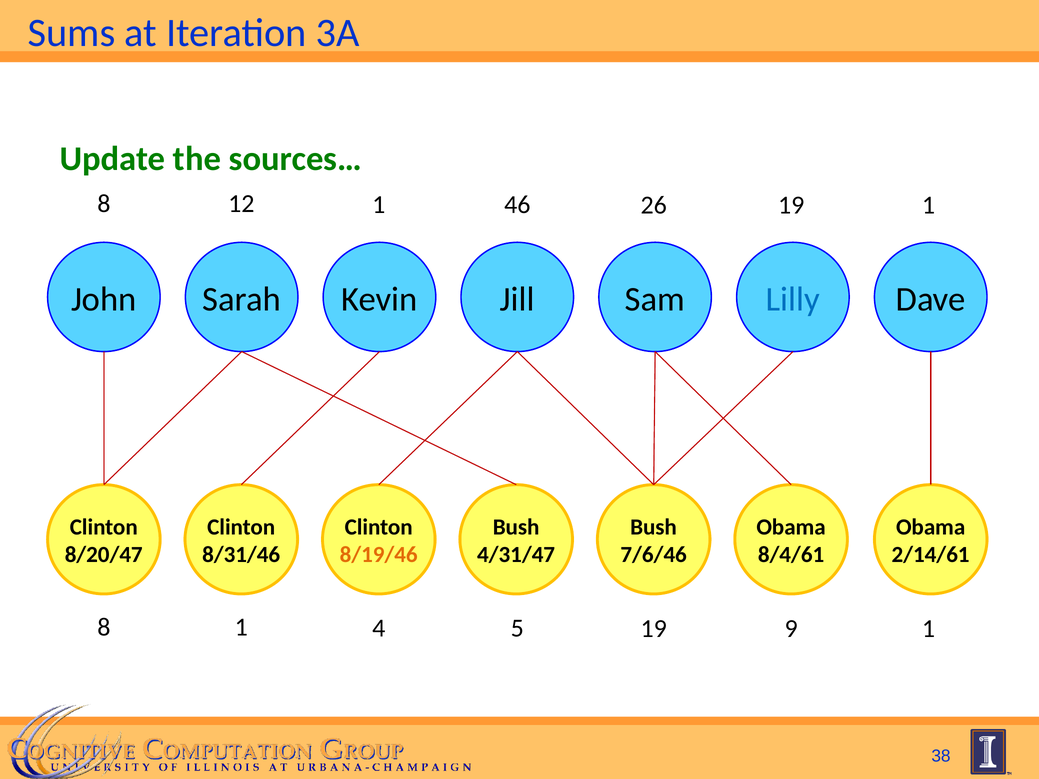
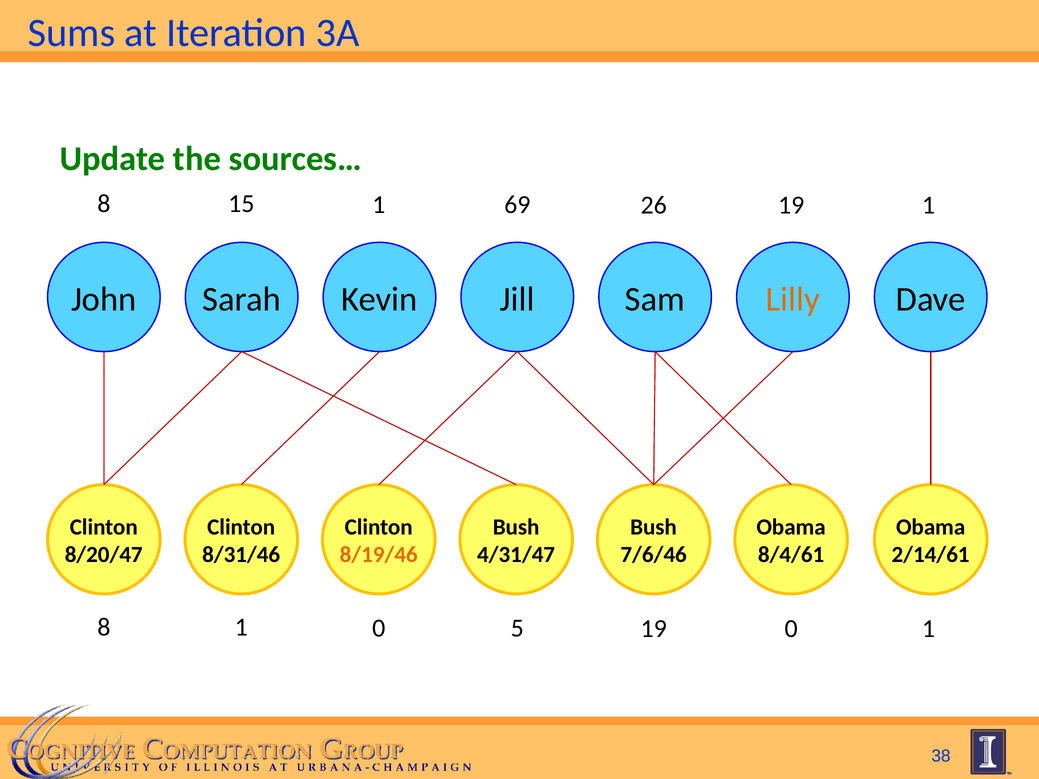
12: 12 -> 15
46: 46 -> 69
Lilly colour: blue -> orange
1 4: 4 -> 0
19 9: 9 -> 0
